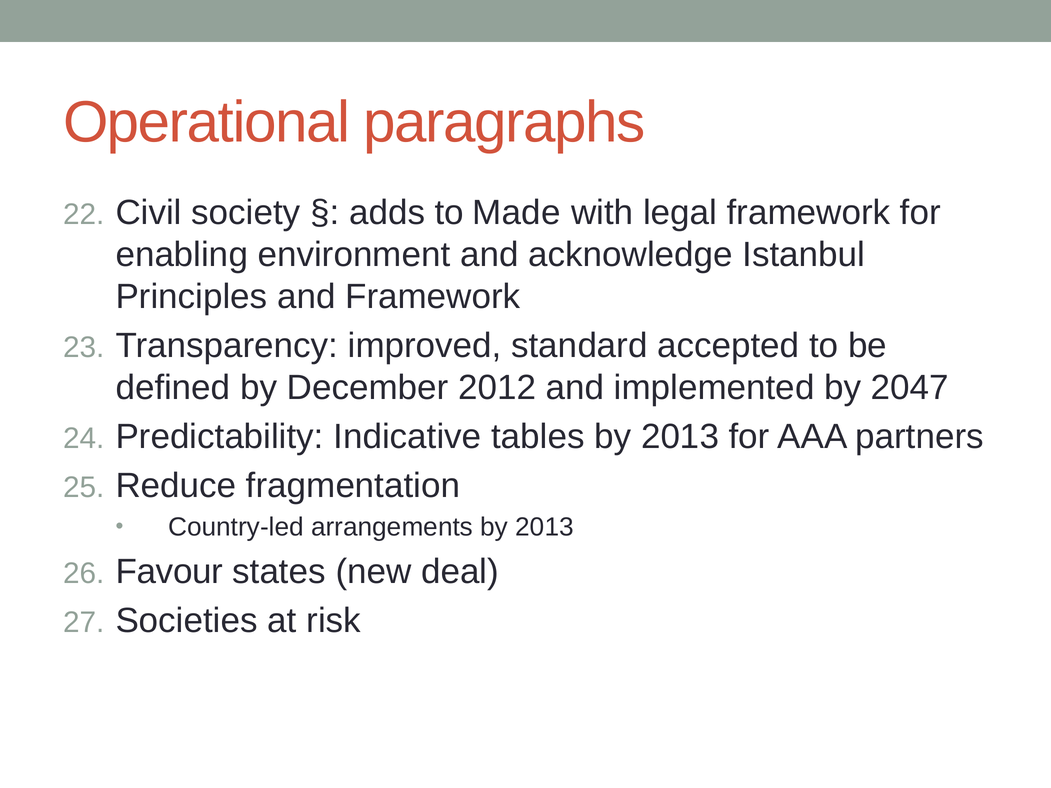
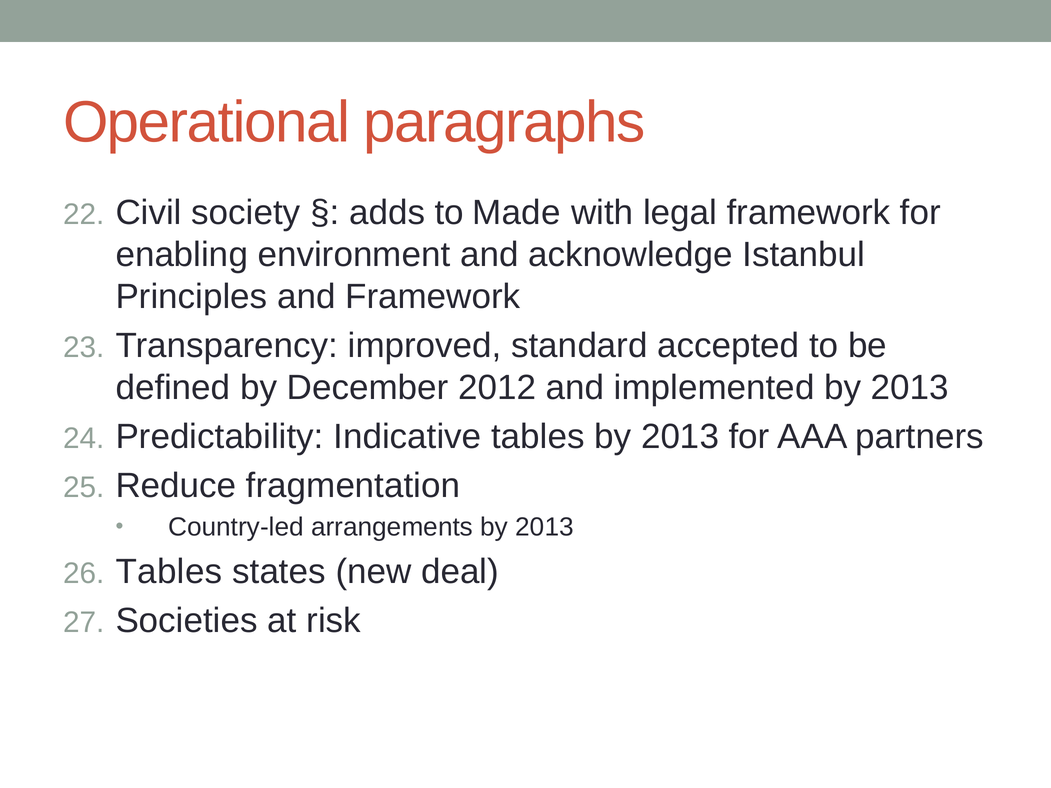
implemented by 2047: 2047 -> 2013
Favour at (169, 572): Favour -> Tables
